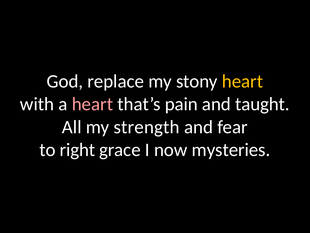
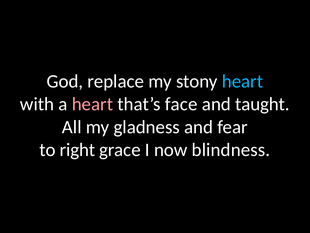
heart at (242, 81) colour: yellow -> light blue
pain: pain -> face
strength: strength -> gladness
mysteries: mysteries -> blindness
